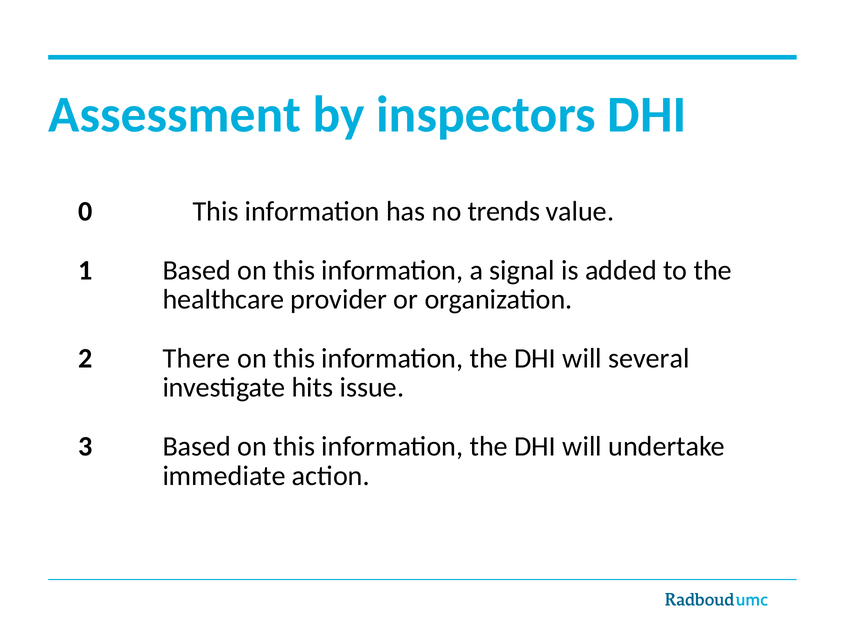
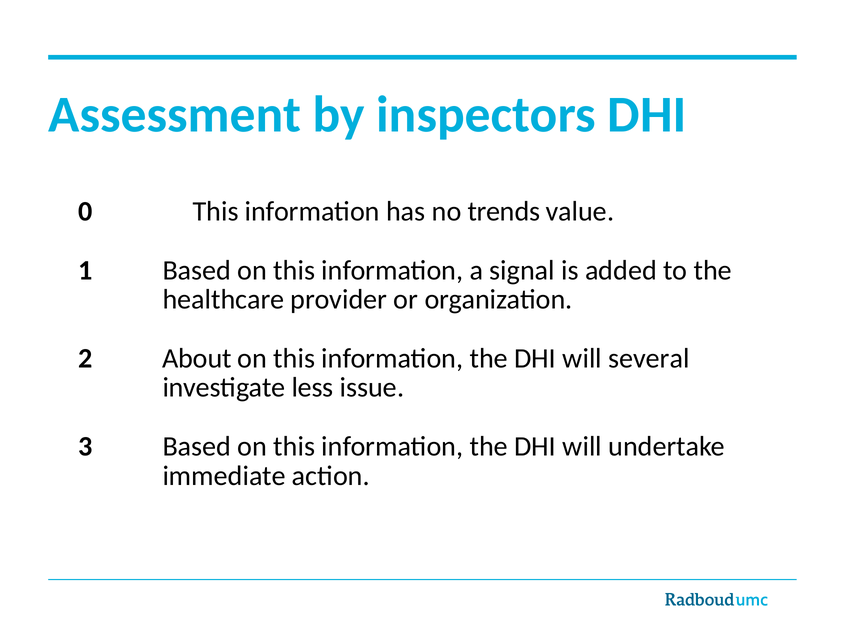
There: There -> About
hits: hits -> less
